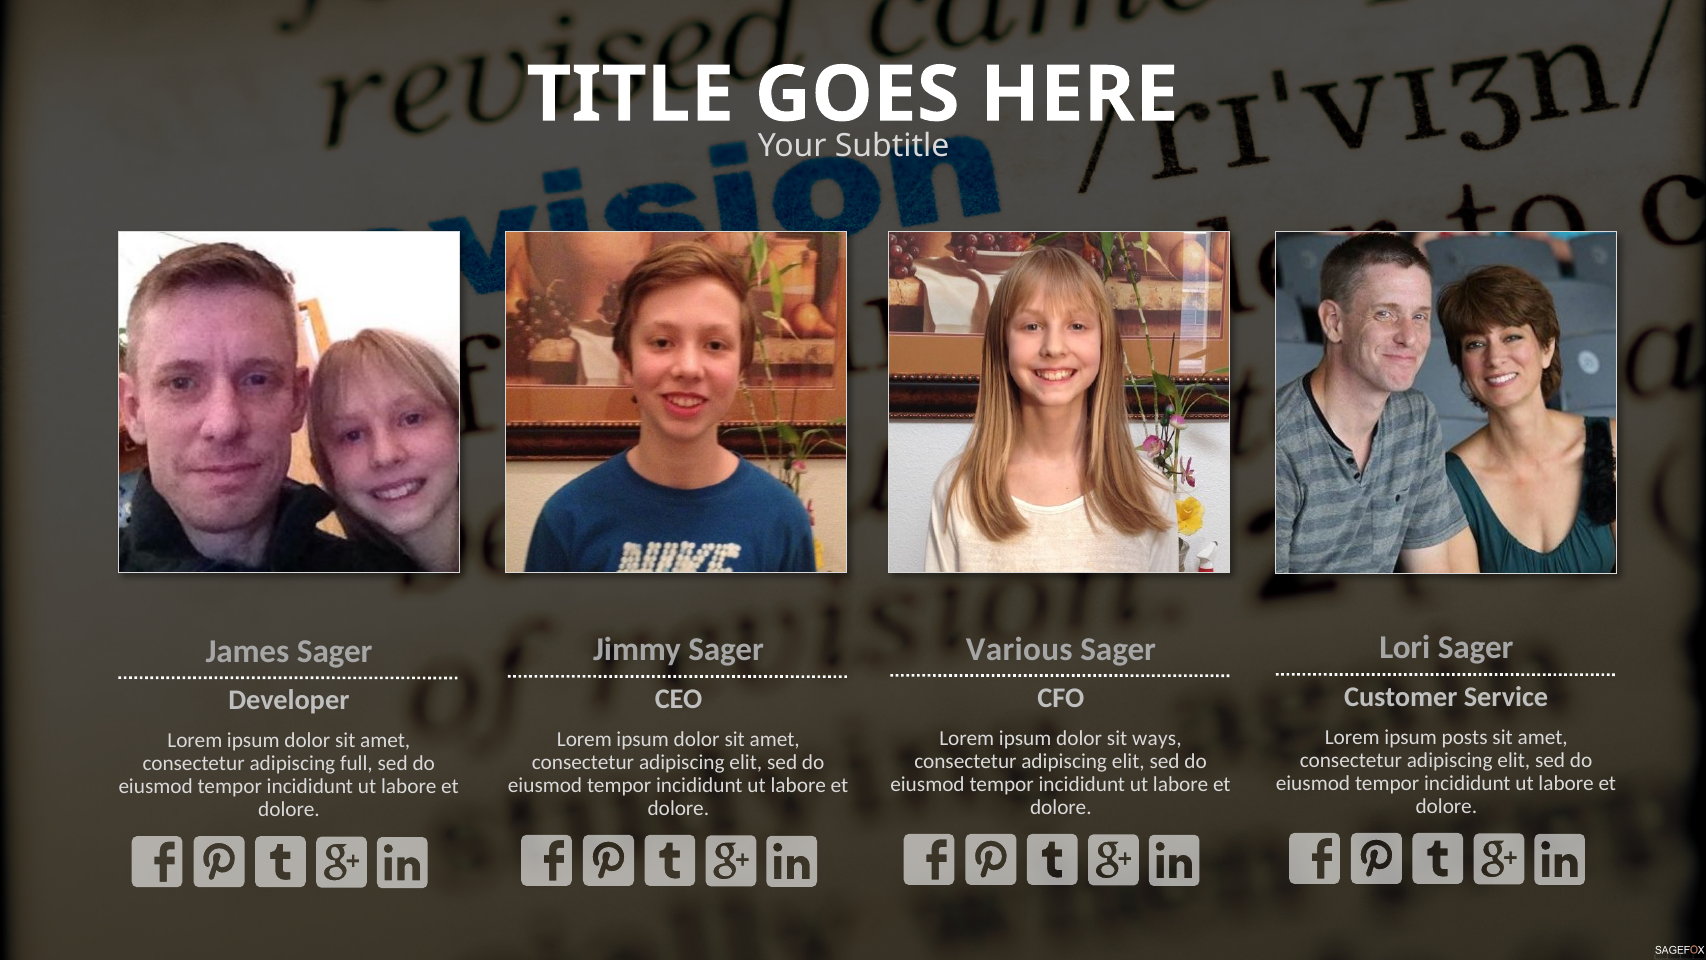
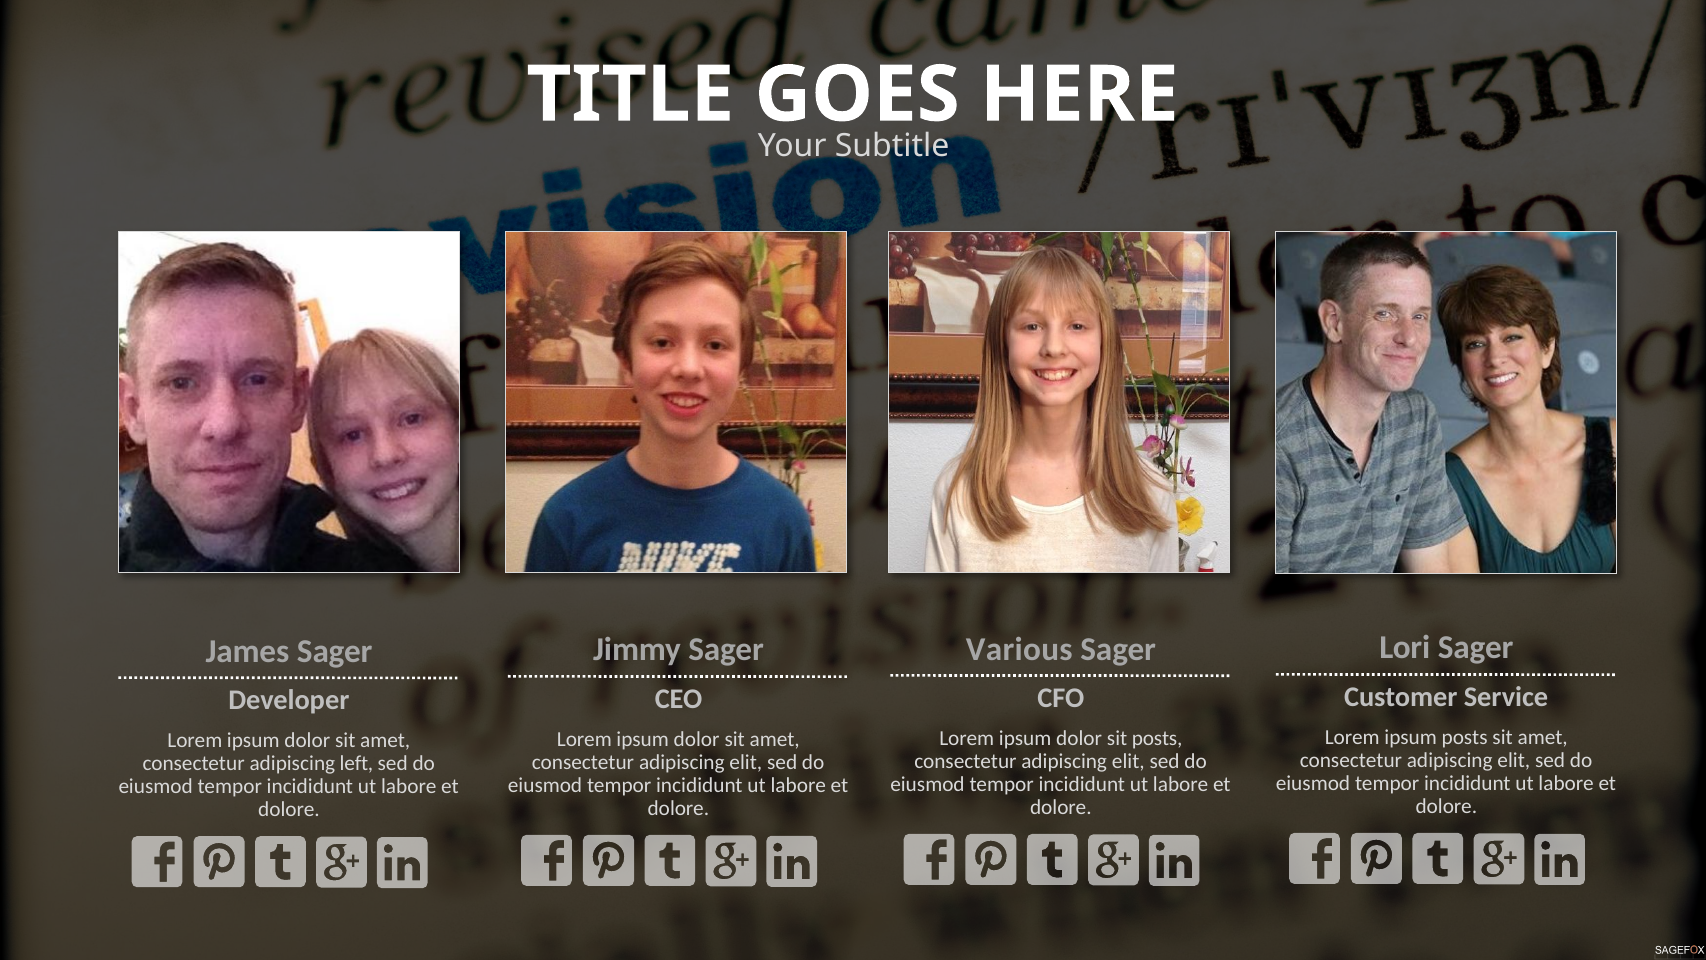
sit ways: ways -> posts
full: full -> left
